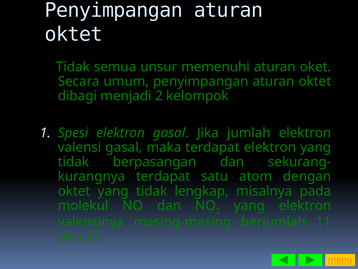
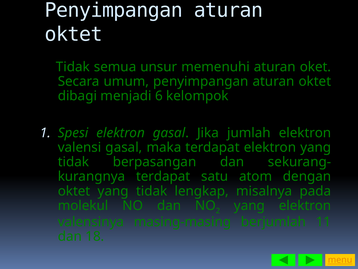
menjadi 2: 2 -> 6
37: 37 -> 18
